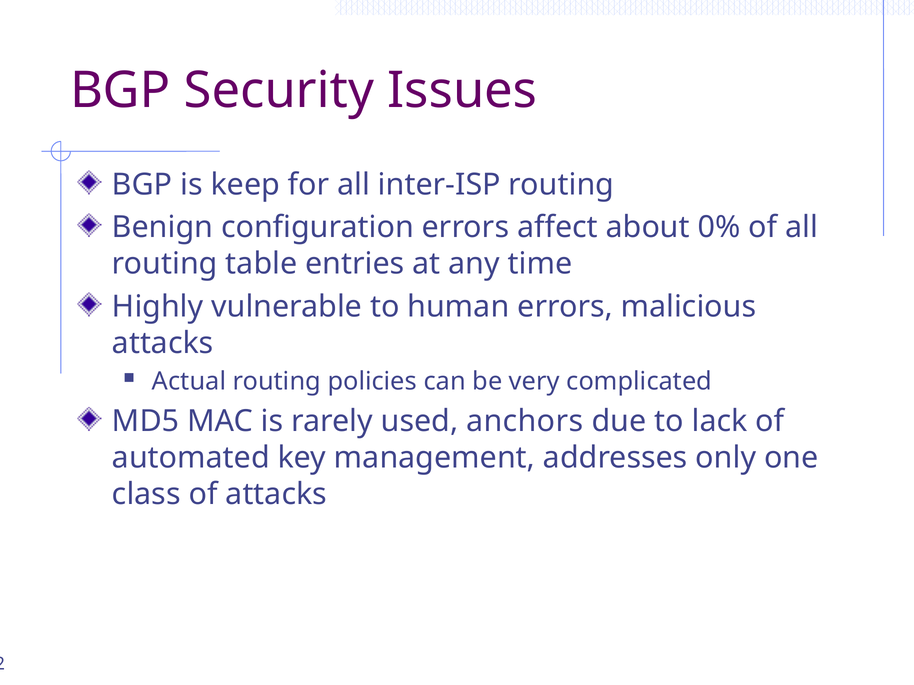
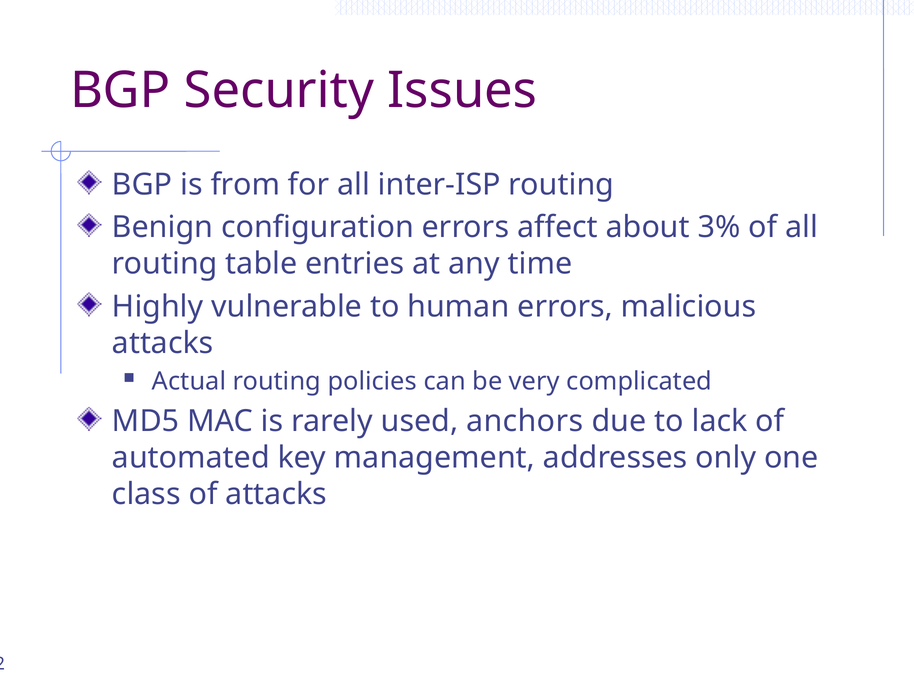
keep: keep -> from
0%: 0% -> 3%
